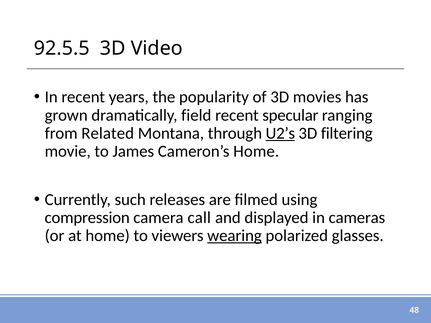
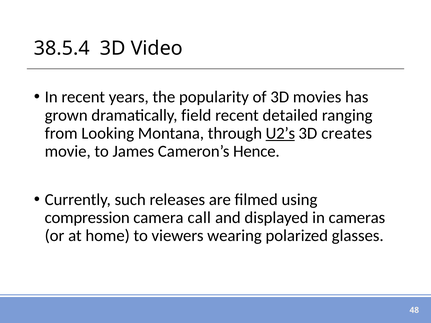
92.5.5: 92.5.5 -> 38.5.4
specular: specular -> detailed
Related: Related -> Looking
filtering: filtering -> creates
Cameron’s Home: Home -> Hence
wearing underline: present -> none
